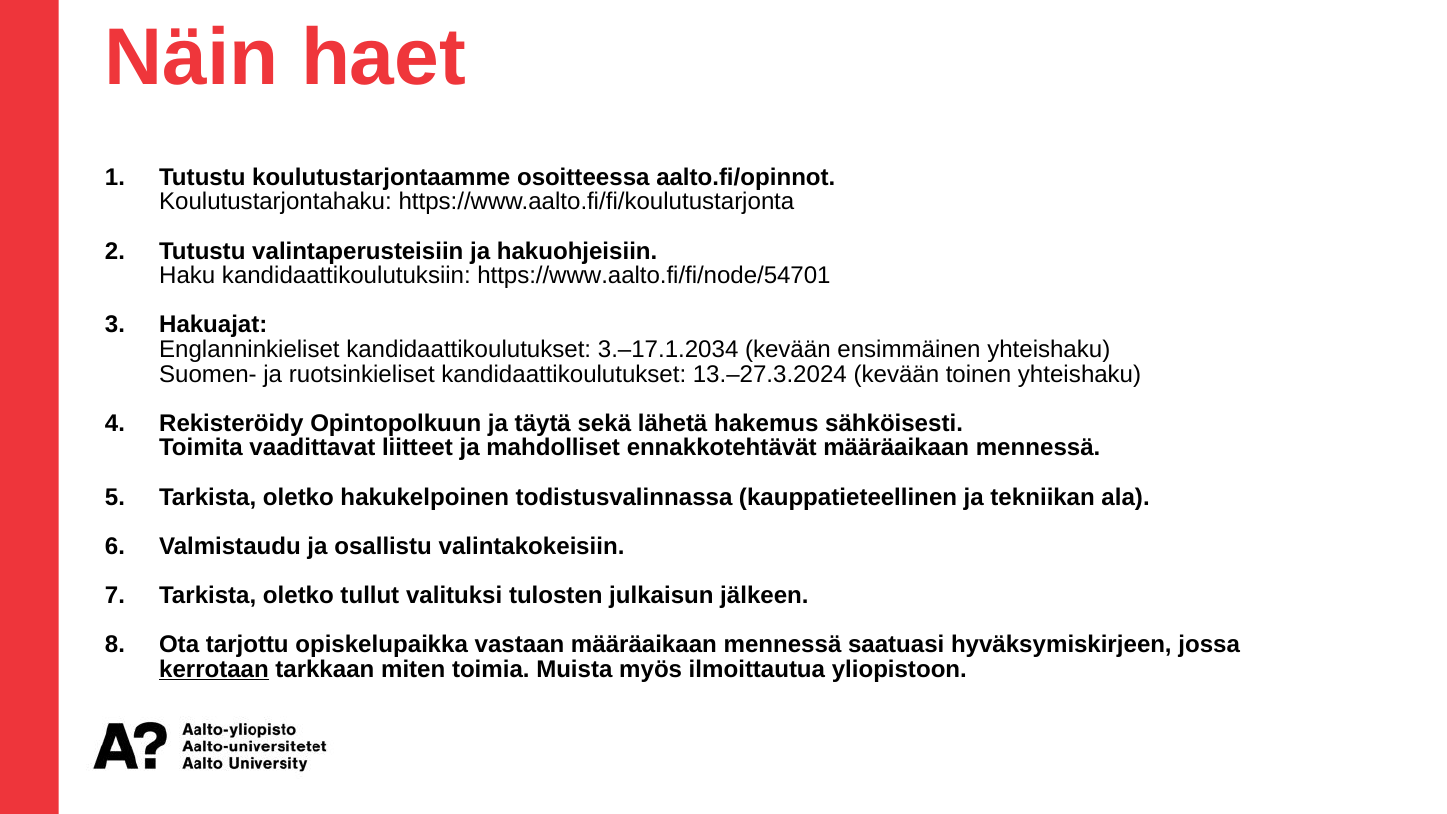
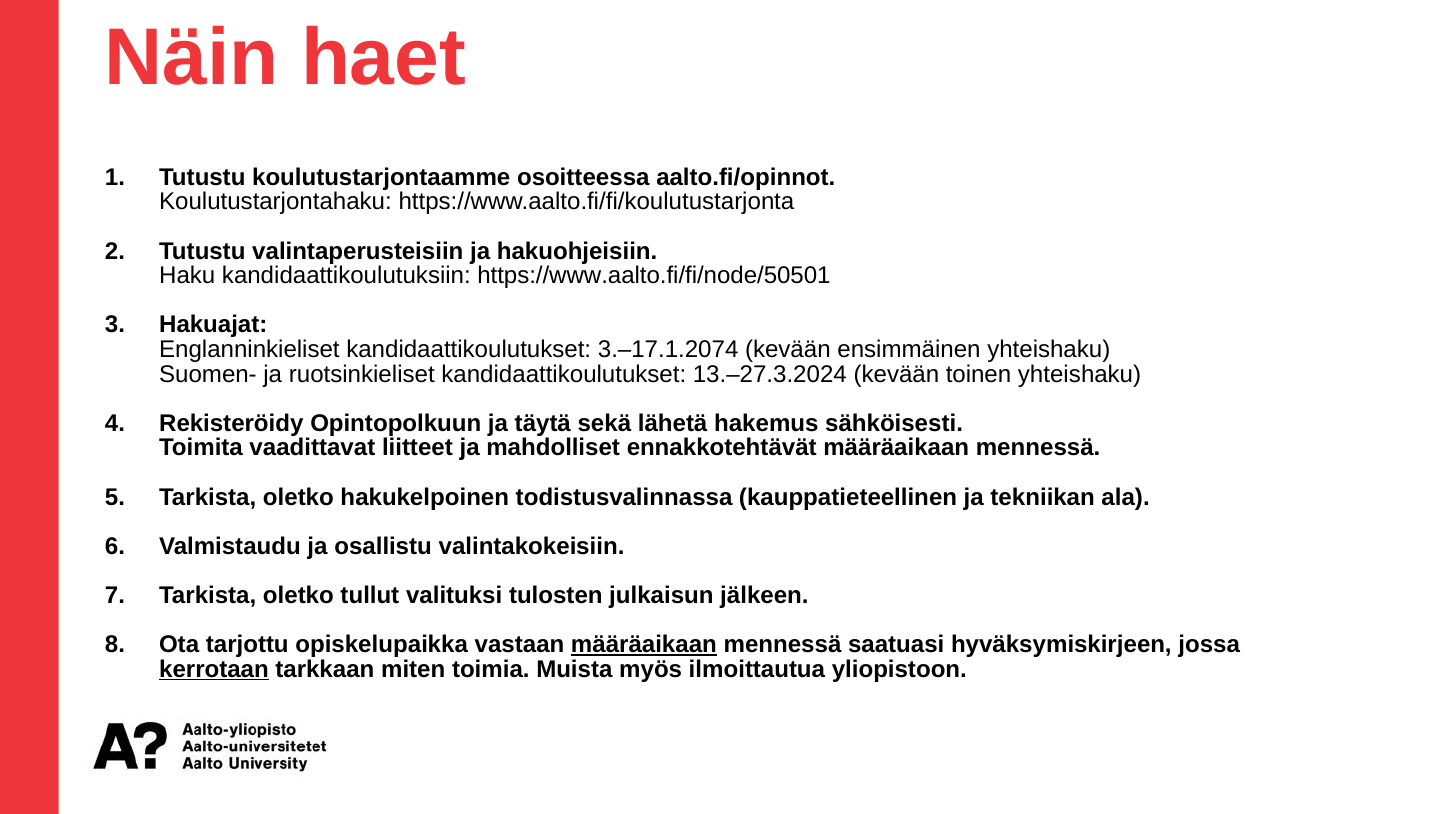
https://www.aalto.fi/fi/node/54701: https://www.aalto.fi/fi/node/54701 -> https://www.aalto.fi/fi/node/50501
3.–17.1.2034: 3.–17.1.2034 -> 3.–17.1.2074
määräaikaan at (644, 645) underline: none -> present
